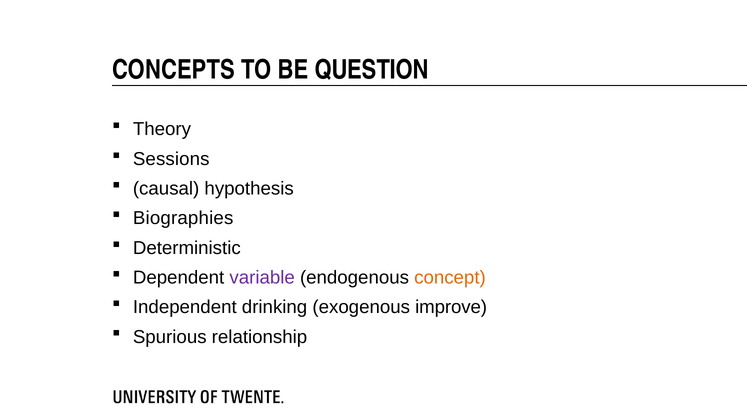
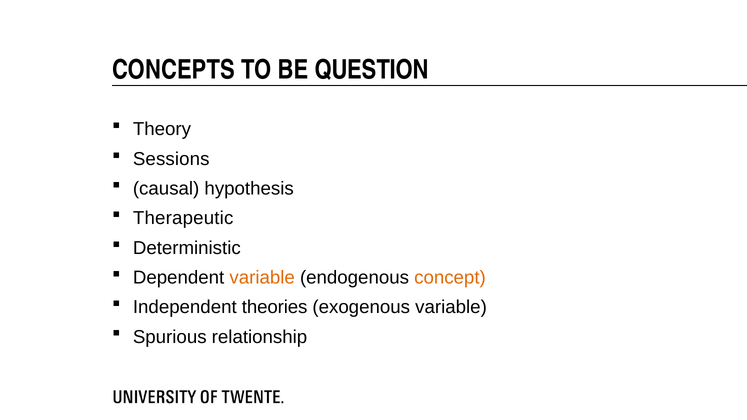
Biographies: Biographies -> Therapeutic
variable at (262, 278) colour: purple -> orange
drinking: drinking -> theories
exogenous improve: improve -> variable
